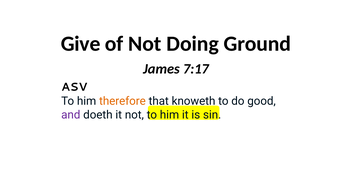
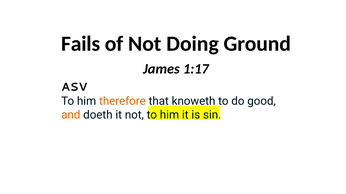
Give: Give -> Fails
7:17: 7:17 -> 1:17
and colour: purple -> orange
